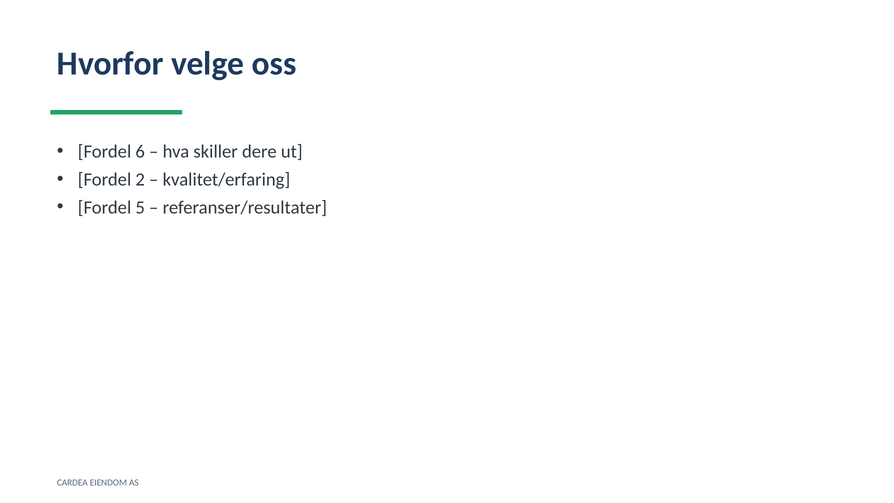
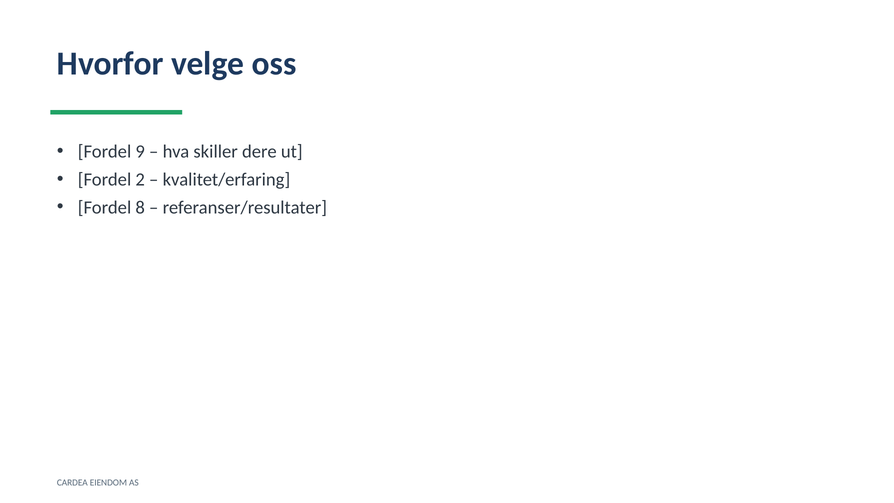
6: 6 -> 9
5: 5 -> 8
